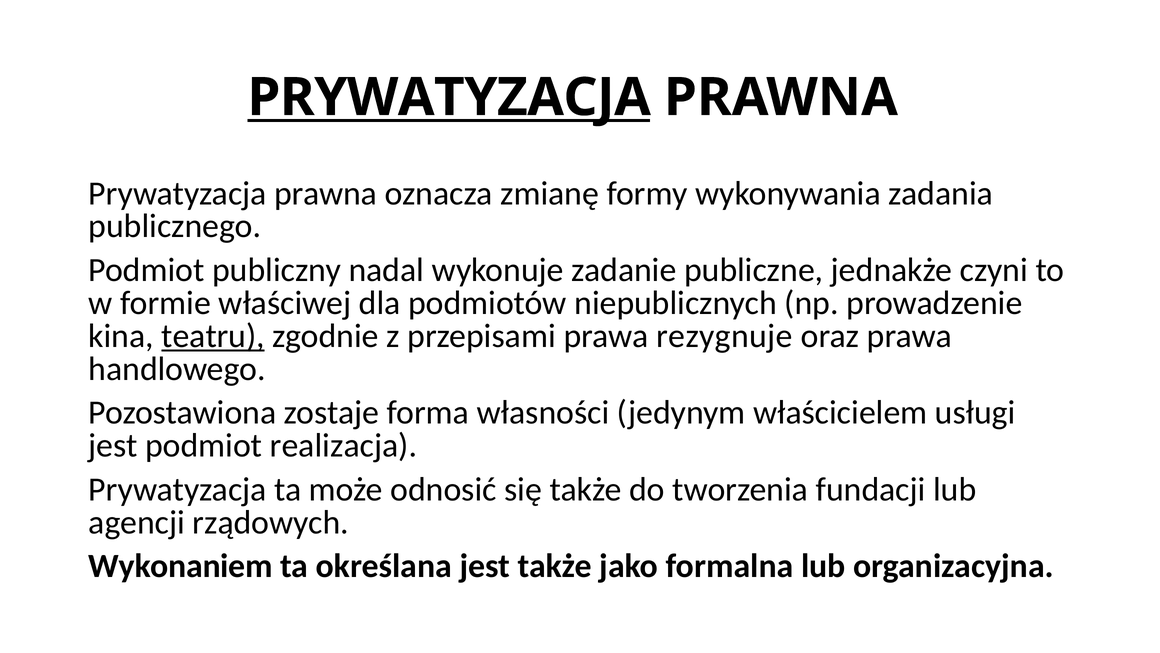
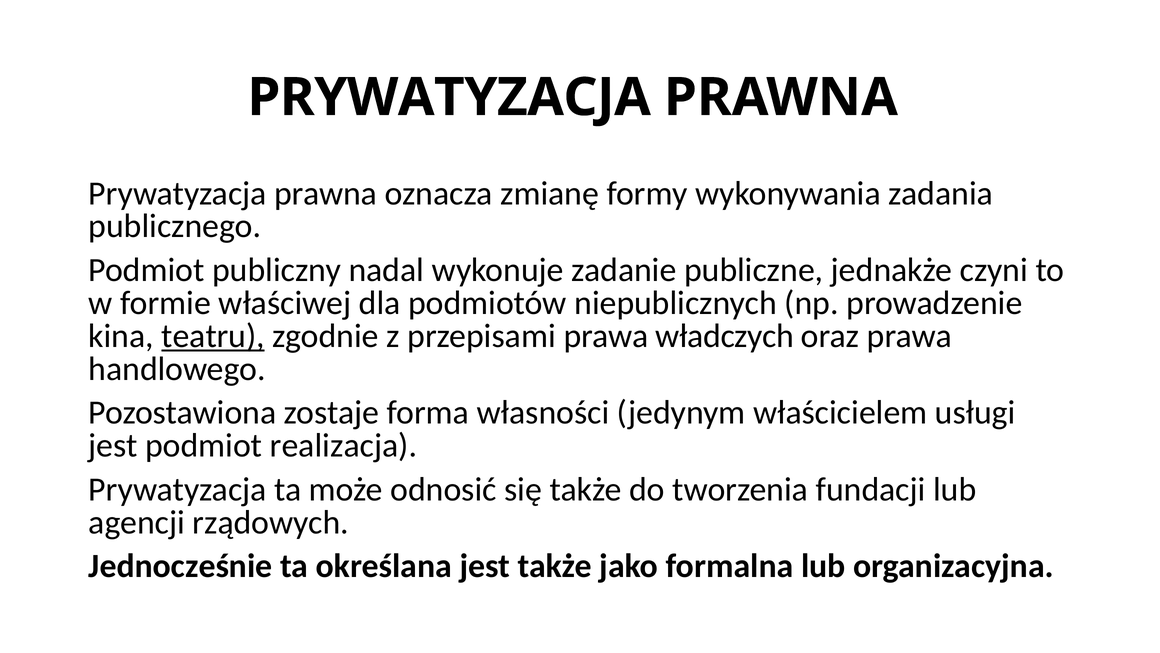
PRYWATYZACJA at (449, 97) underline: present -> none
rezygnuje: rezygnuje -> władczych
Wykonaniem: Wykonaniem -> Jednocześnie
